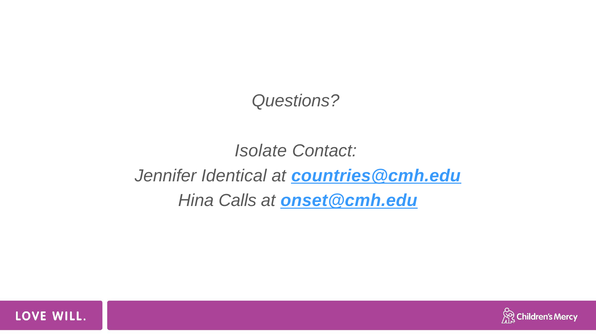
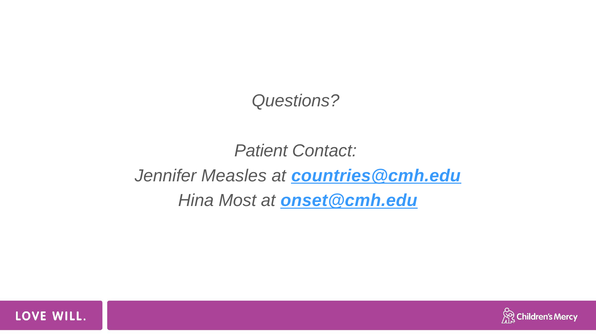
Isolate: Isolate -> Patient
Identical: Identical -> Measles
Calls: Calls -> Most
